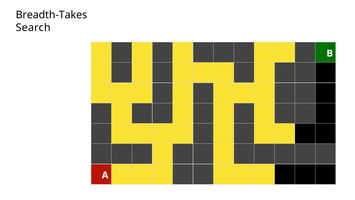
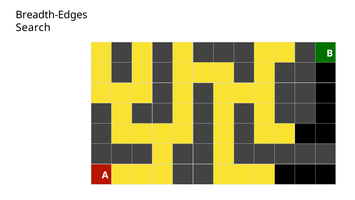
Breadth-Takes: Breadth-Takes -> Breadth-Edges
